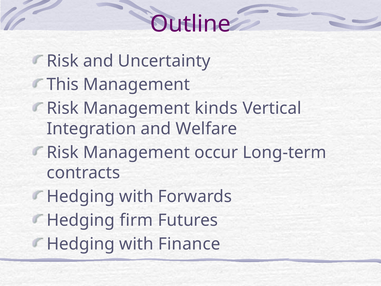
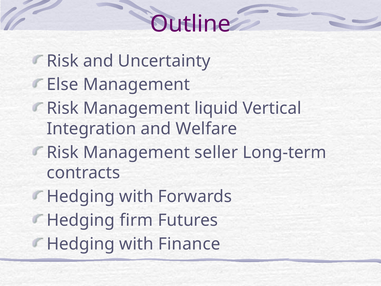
This: This -> Else
kinds: kinds -> liquid
occur: occur -> seller
